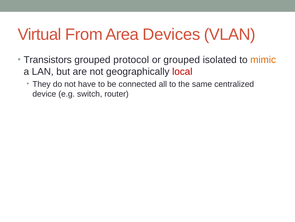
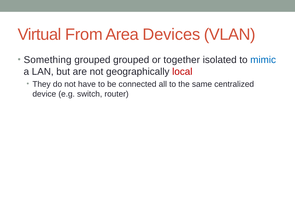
Transistors: Transistors -> Something
grouped protocol: protocol -> grouped
or grouped: grouped -> together
mimic colour: orange -> blue
